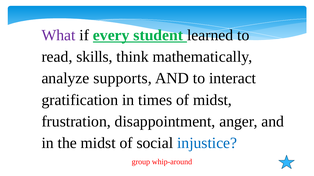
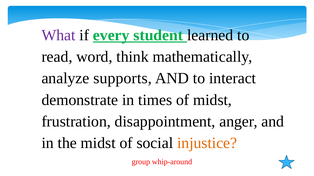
skills: skills -> word
gratification: gratification -> demonstrate
injustice colour: blue -> orange
